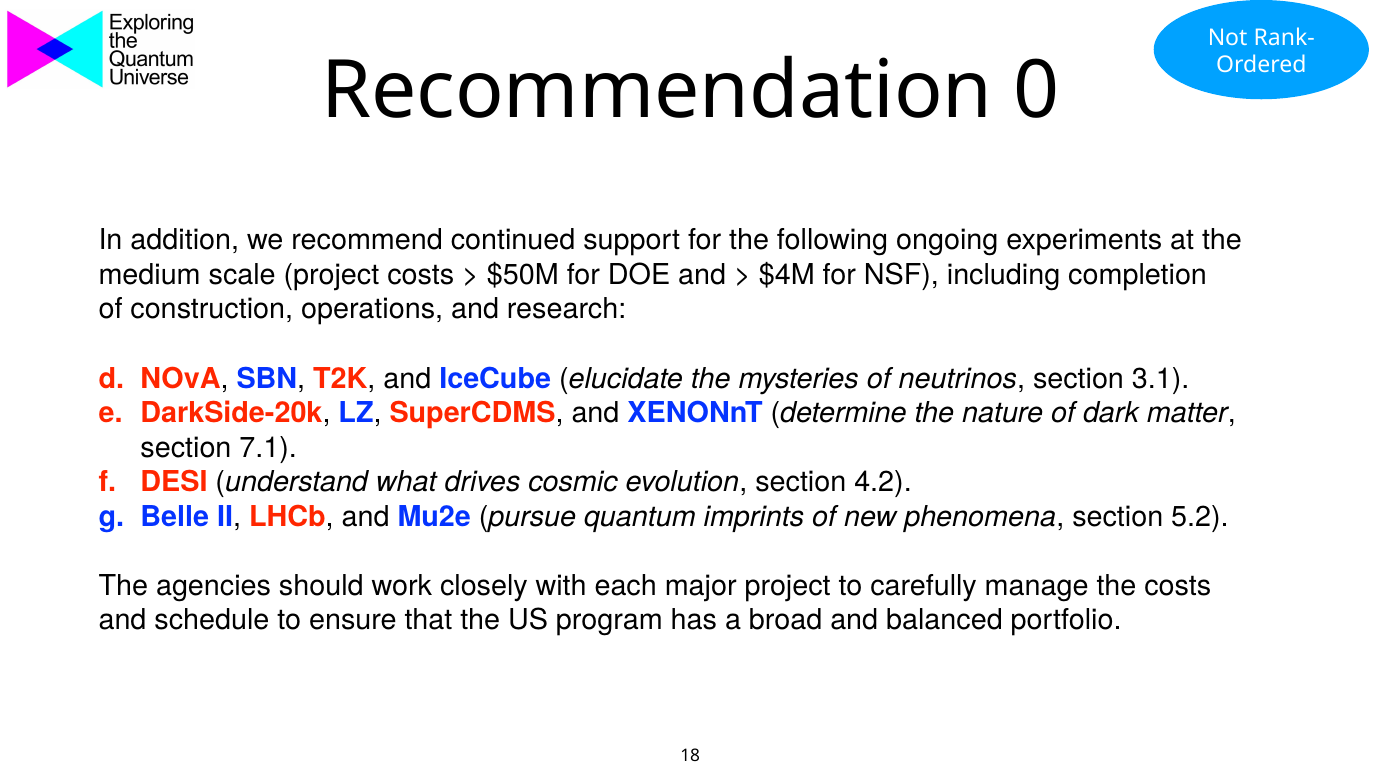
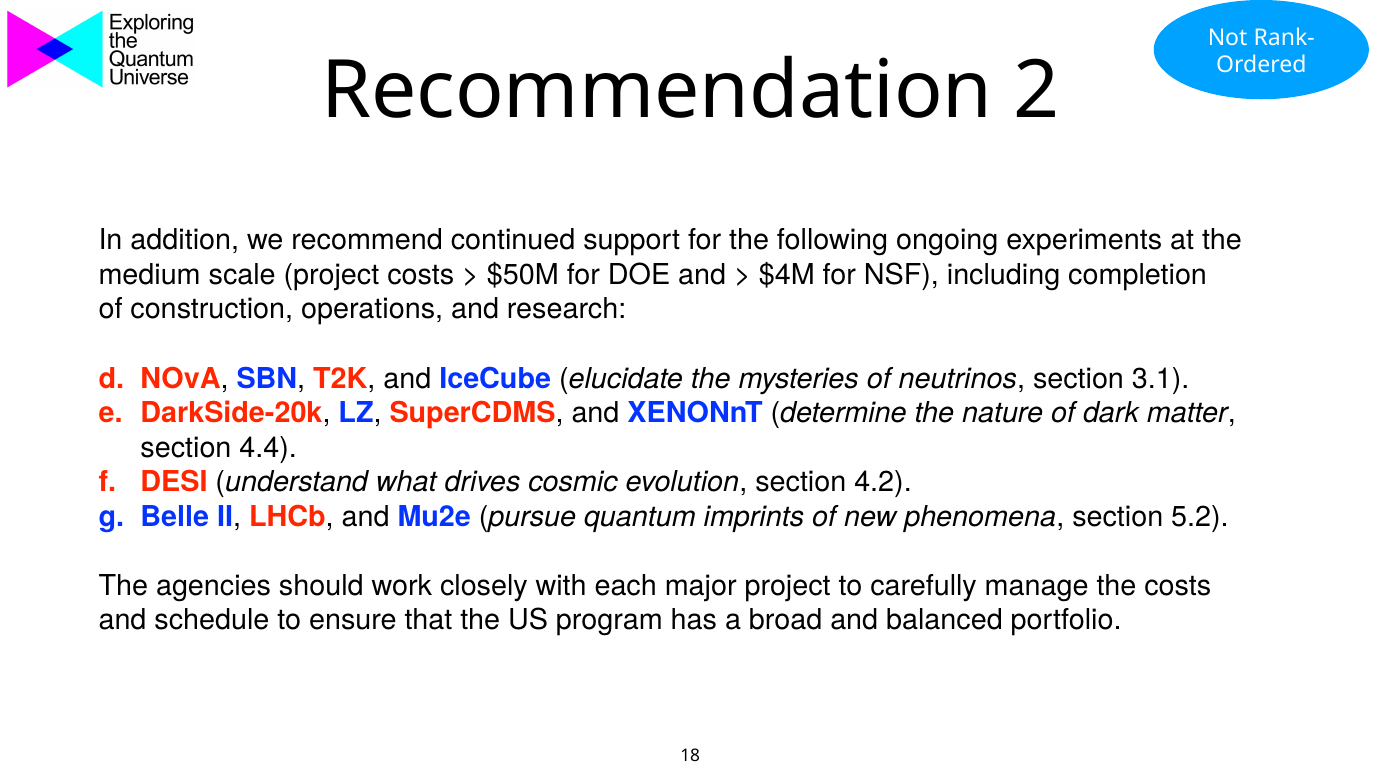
0: 0 -> 2
7.1: 7.1 -> 4.4
